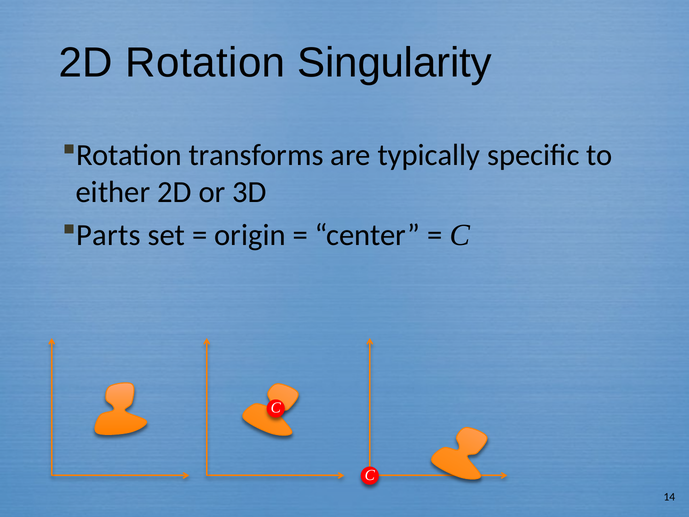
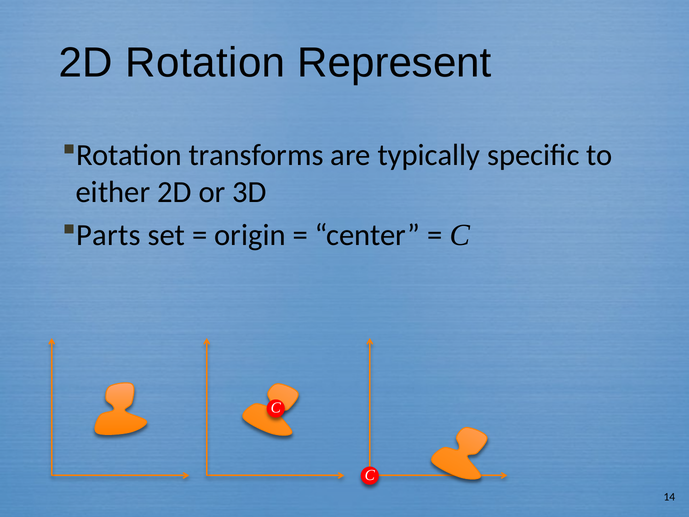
Singularity: Singularity -> Represent
